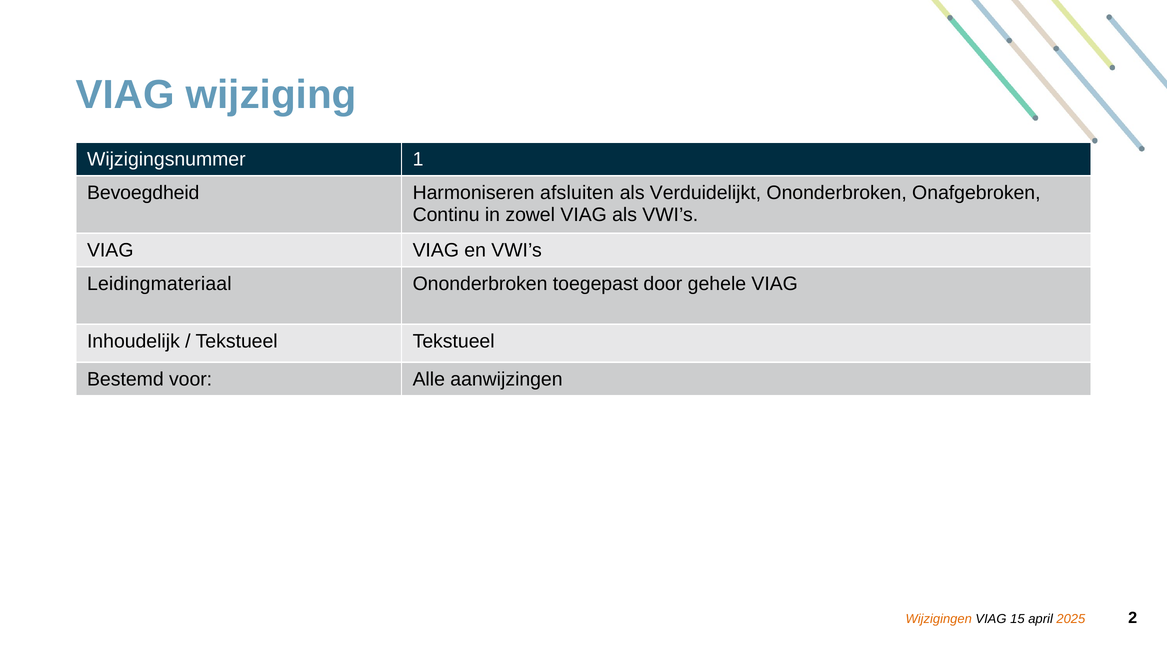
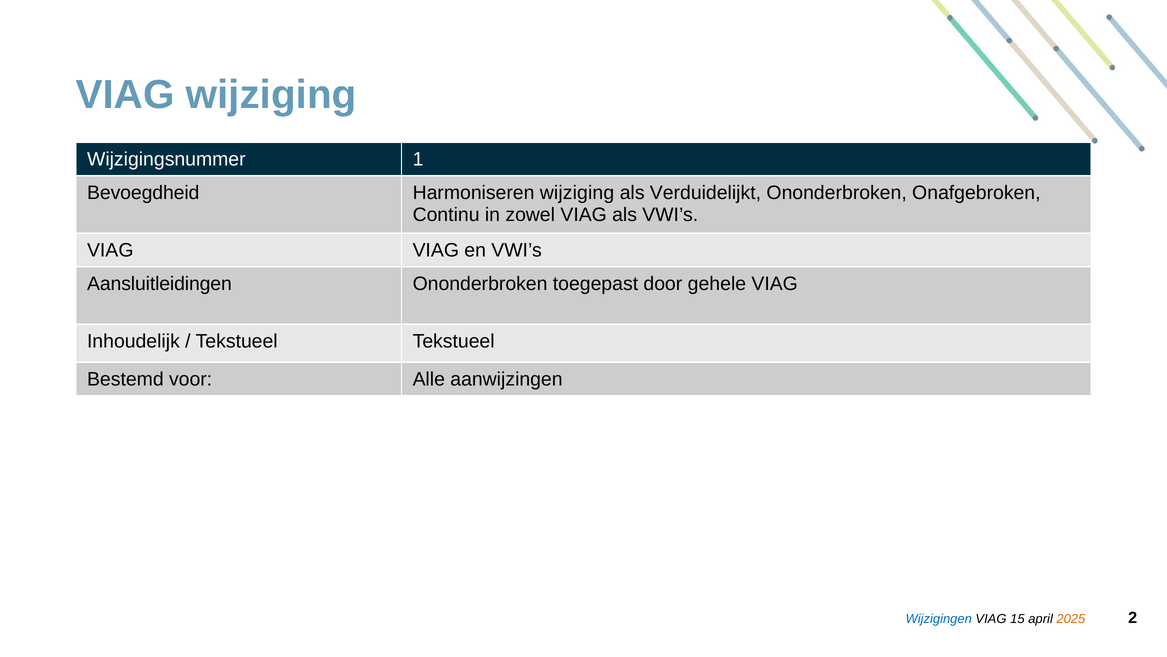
Harmoniseren afsluiten: afsluiten -> wijziging
Leidingmateriaal: Leidingmateriaal -> Aansluitleidingen
Wijzigingen colour: orange -> blue
